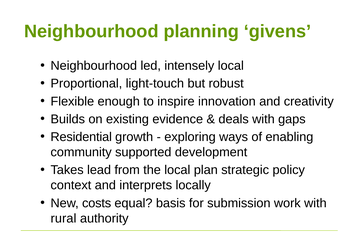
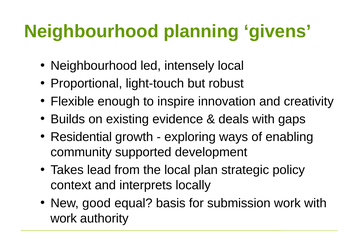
costs: costs -> good
rural at (63, 218): rural -> work
